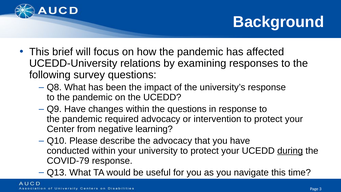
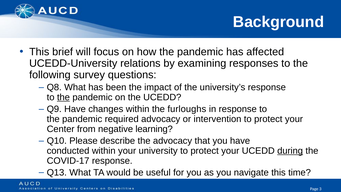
the at (63, 97) underline: none -> present
the questions: questions -> furloughs
COVID-79: COVID-79 -> COVID-17
